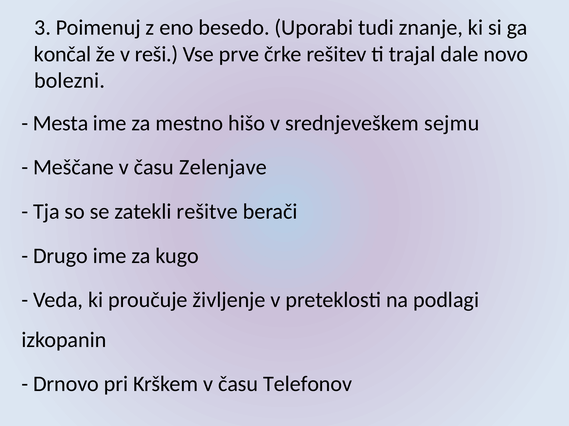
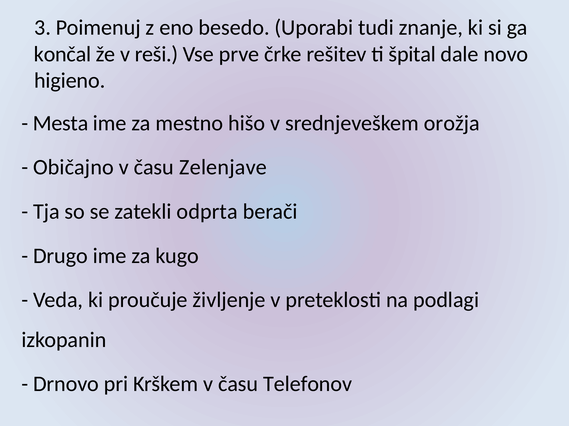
trajal: trajal -> špital
bolezni: bolezni -> higieno
sejmu: sejmu -> orožja
Meščane: Meščane -> Običajno
rešitve: rešitve -> odprta
